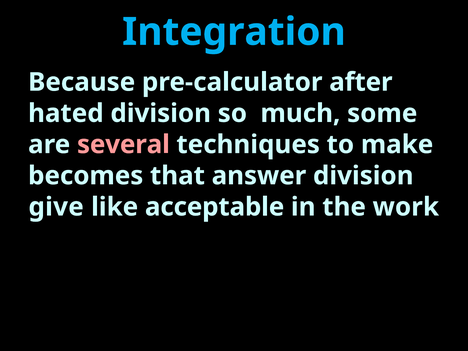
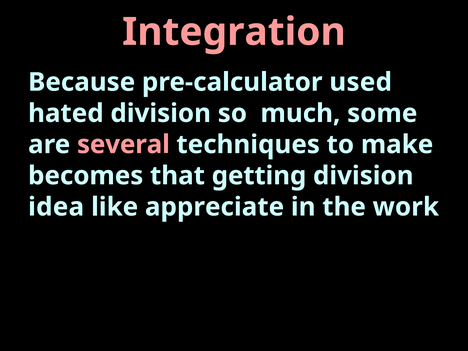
Integration colour: light blue -> pink
after: after -> used
answer: answer -> getting
give: give -> idea
acceptable: acceptable -> appreciate
